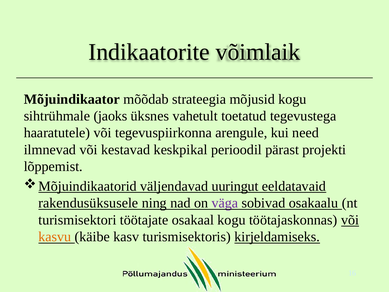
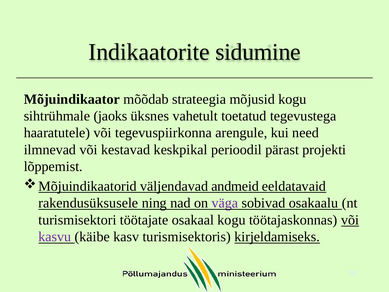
võimlaik: võimlaik -> sidumine
uuringut: uuringut -> andmeid
kasvu colour: orange -> purple
